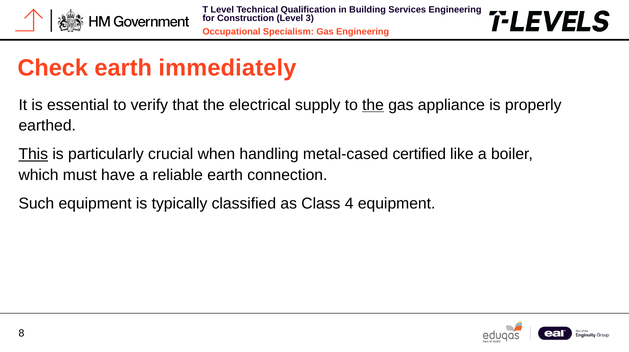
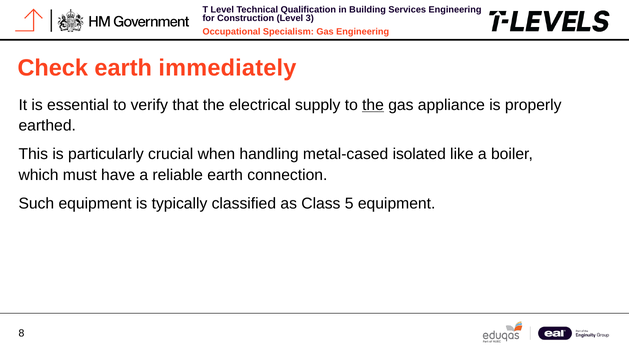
This underline: present -> none
certified: certified -> isolated
4: 4 -> 5
